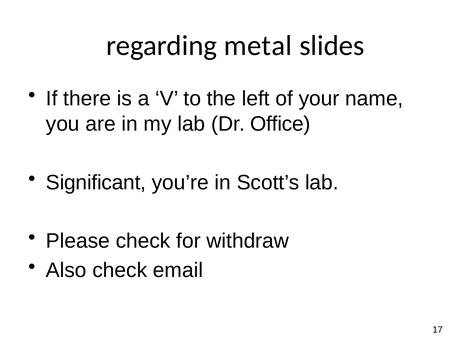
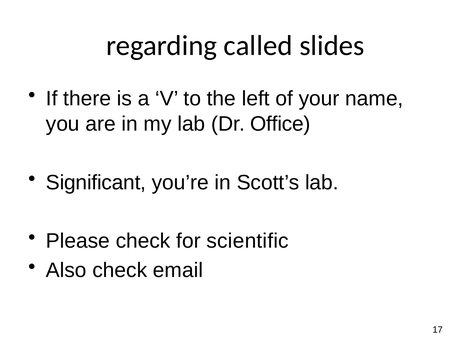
metal: metal -> called
withdraw: withdraw -> scientific
